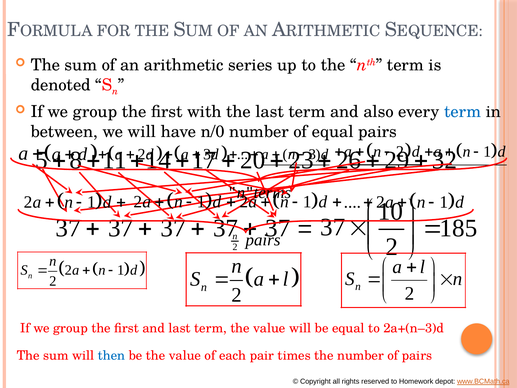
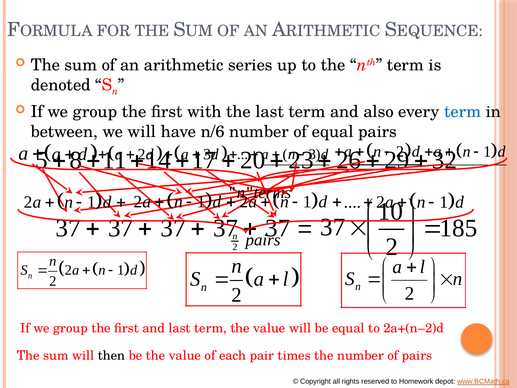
n/0: n/0 -> n/6
2a+(n–3)d: 2a+(n–3)d -> 2a+(n–2)d
then colour: blue -> black
